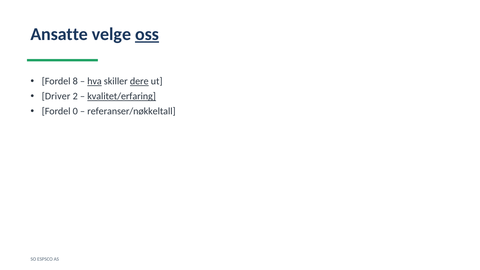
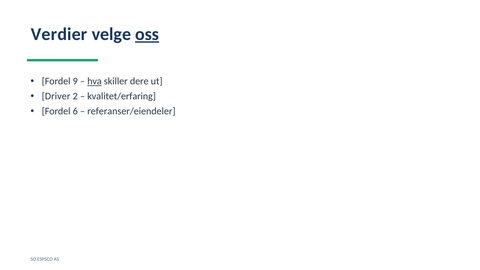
Ansatte: Ansatte -> Verdier
8: 8 -> 9
dere underline: present -> none
kvalitet/erfaring underline: present -> none
0: 0 -> 6
referanser/nøkkeltall: referanser/nøkkeltall -> referanser/eiendeler
